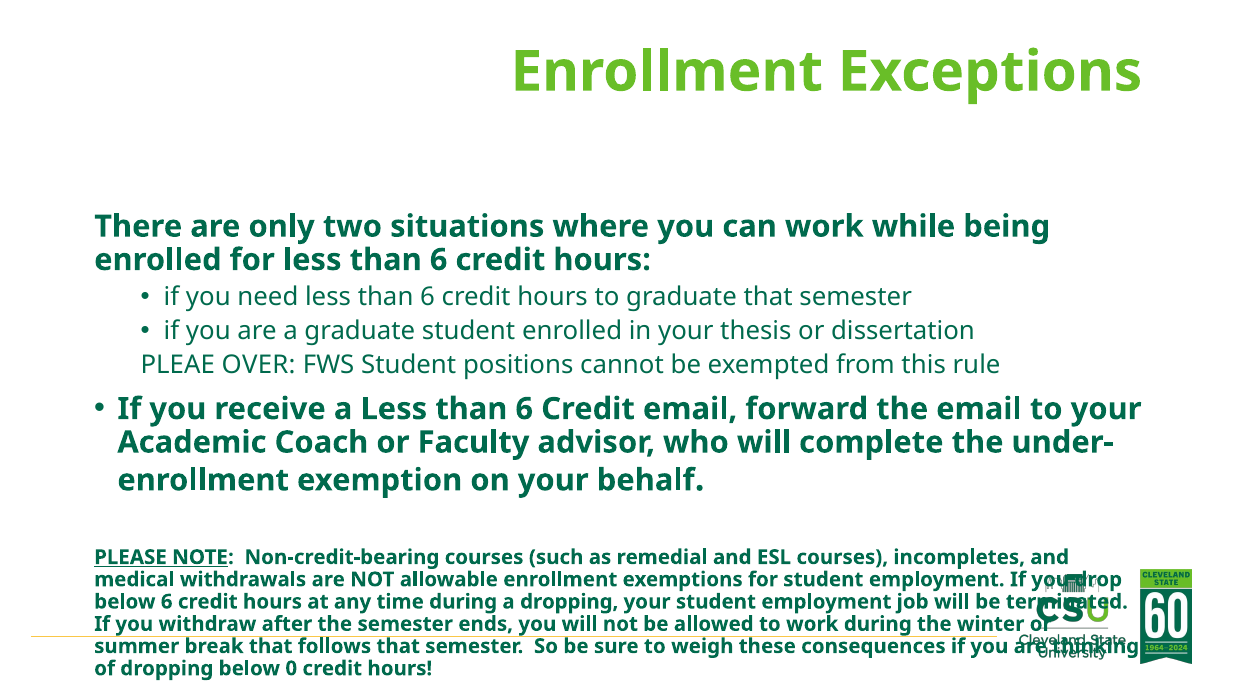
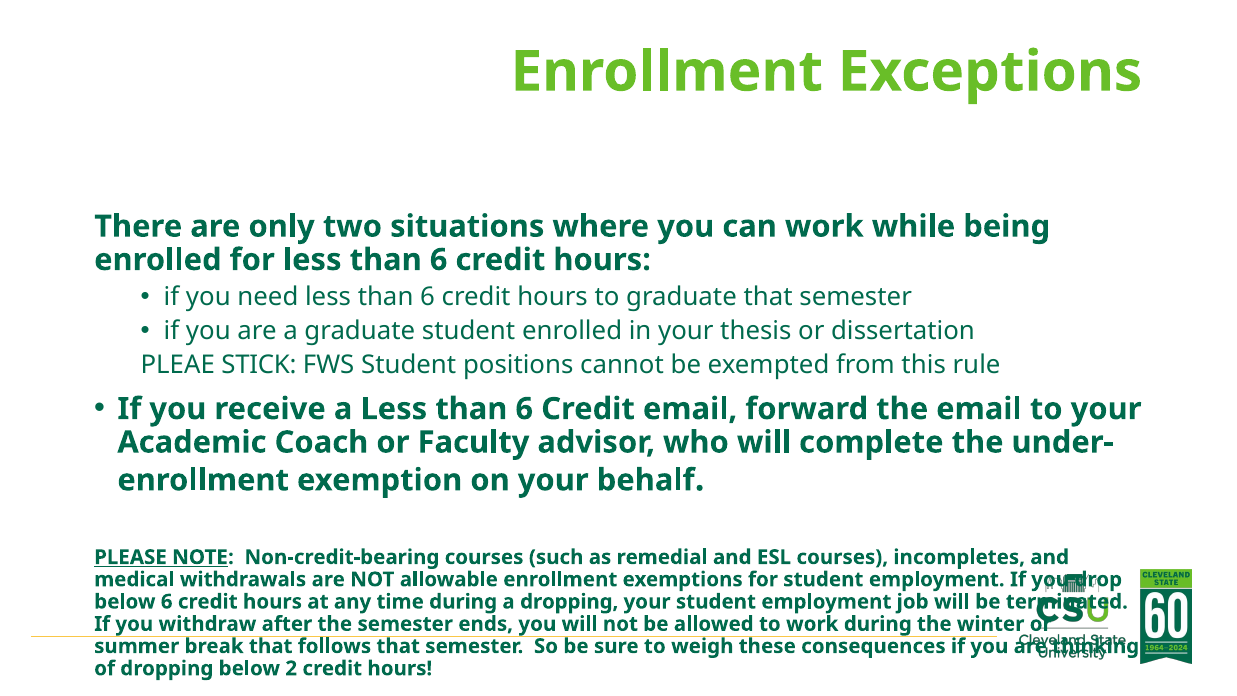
OVER: OVER -> STICK
0: 0 -> 2
